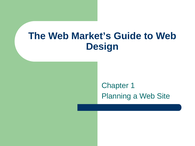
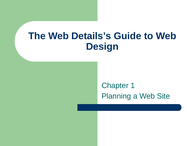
Market’s: Market’s -> Details’s
